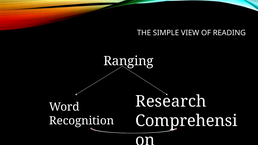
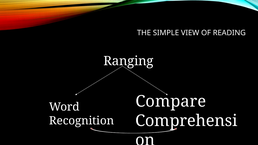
Research: Research -> Compare
